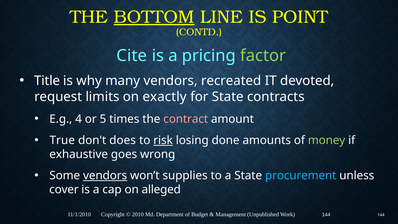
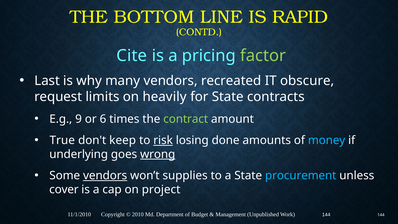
BOTTOM underline: present -> none
POINT: POINT -> RAPID
Title: Title -> Last
devoted: devoted -> obscure
exactly: exactly -> heavily
4: 4 -> 9
5: 5 -> 6
contract colour: pink -> light green
does: does -> keep
money colour: light green -> light blue
exhaustive: exhaustive -> underlying
wrong underline: none -> present
alleged: alleged -> project
